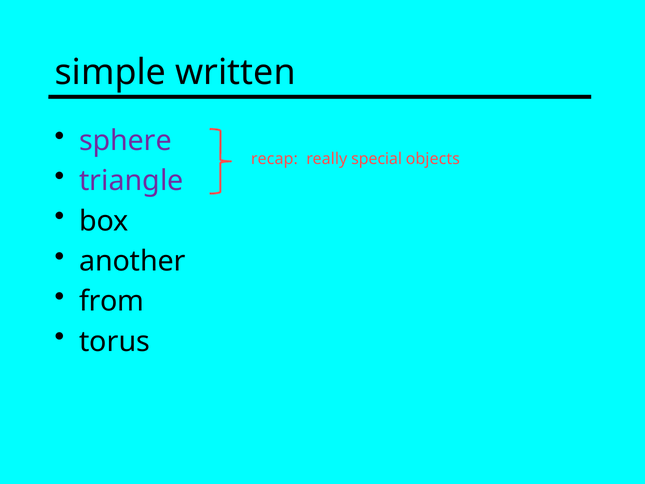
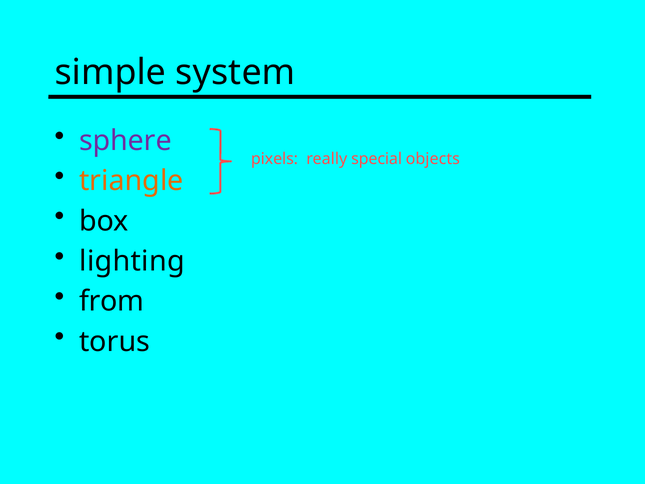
written: written -> system
recap: recap -> pixels
triangle colour: purple -> orange
another: another -> lighting
